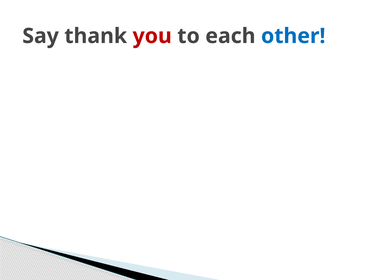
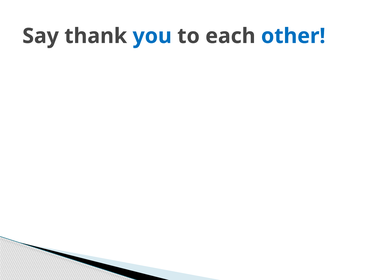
you colour: red -> blue
